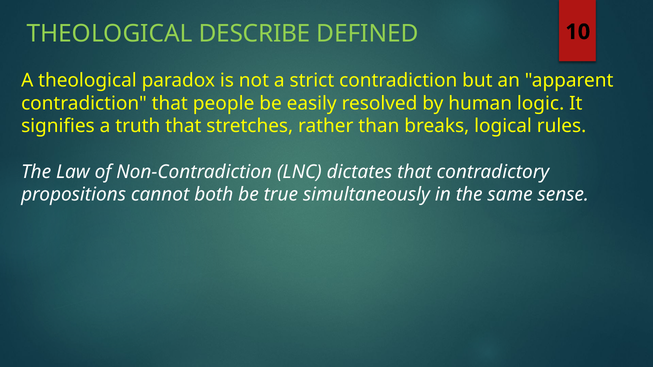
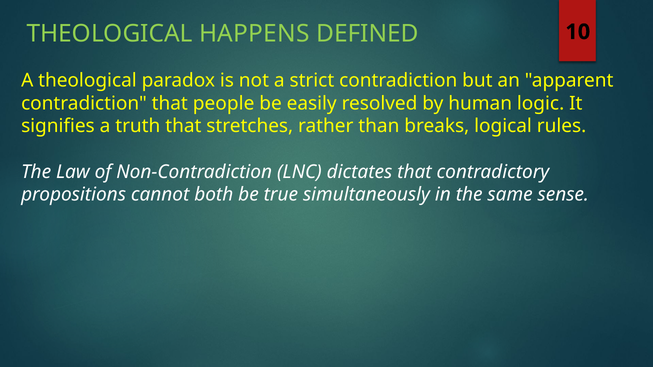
DESCRIBE: DESCRIBE -> HAPPENS
